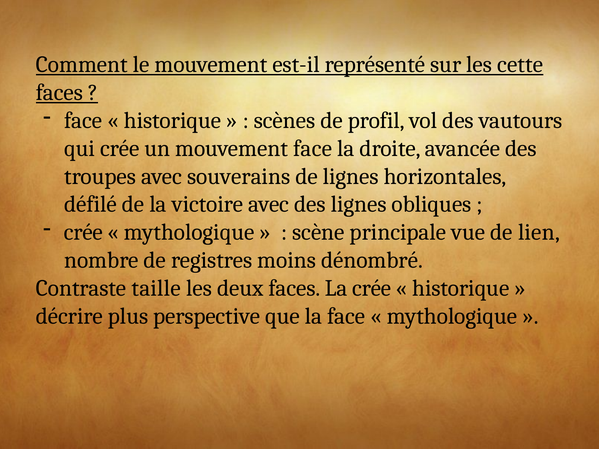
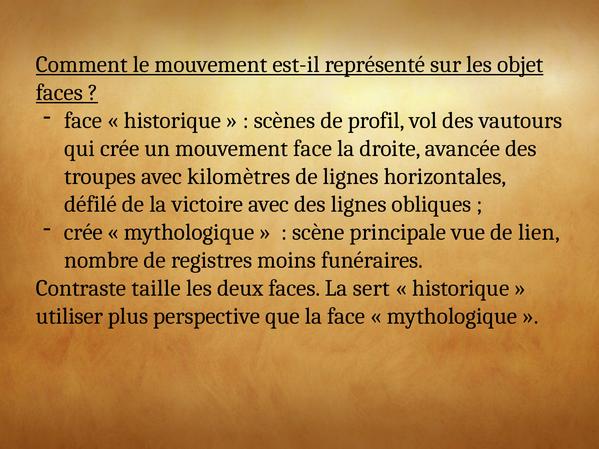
cette: cette -> objet
souverains: souverains -> kilomètres
dénombré: dénombré -> funéraires
La crée: crée -> sert
décrire: décrire -> utiliser
